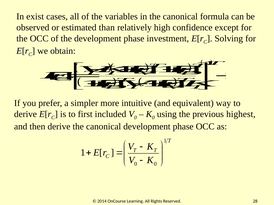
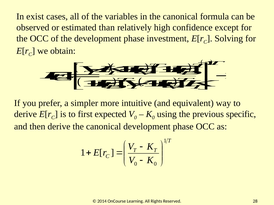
included: included -> expected
highest: highest -> specific
